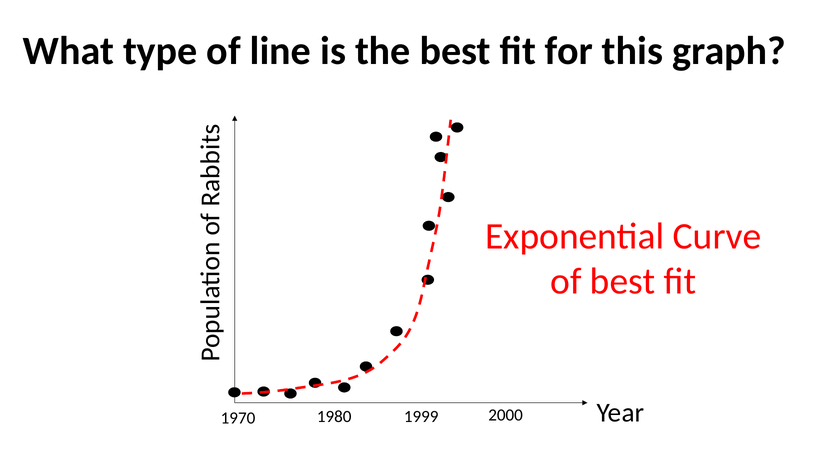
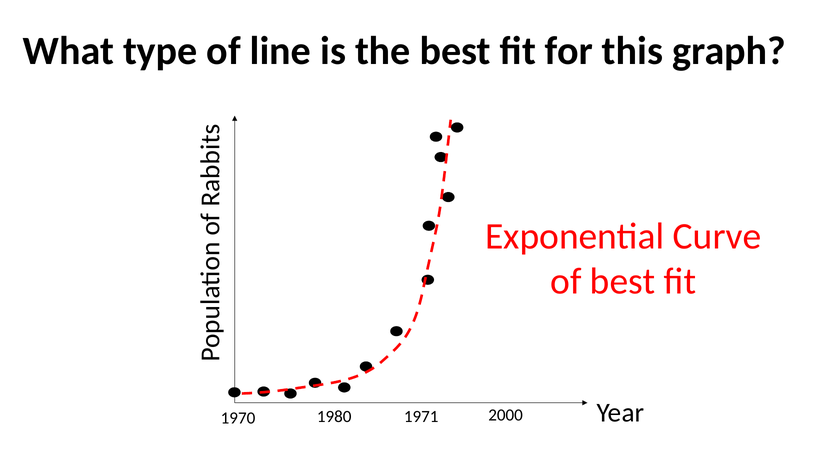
1999: 1999 -> 1971
